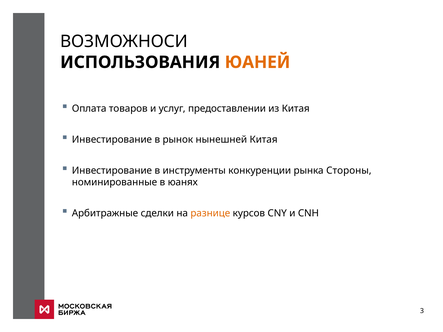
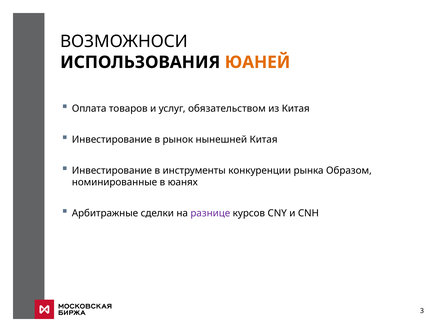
предоставлении: предоставлении -> обязательством
Стороны: Стороны -> Образом
разнице colour: orange -> purple
